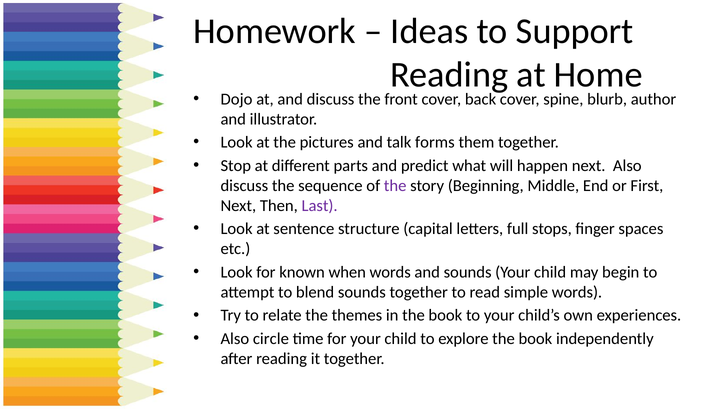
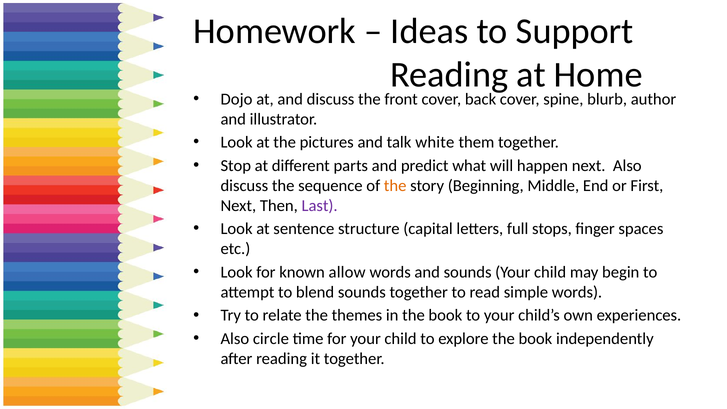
forms: forms -> white
the at (395, 186) colour: purple -> orange
when: when -> allow
